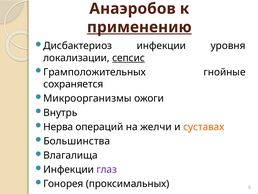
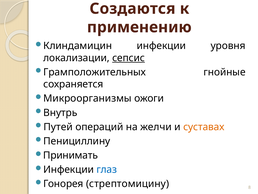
Анаэробов: Анаэробов -> Создаются
применению underline: present -> none
Дисбактериоз: Дисбактериоз -> Клиндамицин
Нерва: Нерва -> Путей
Большинства: Большинства -> Пенициллину
Влагалища: Влагалища -> Принимать
глаз colour: purple -> blue
проксимальных: проксимальных -> стрептомицину
